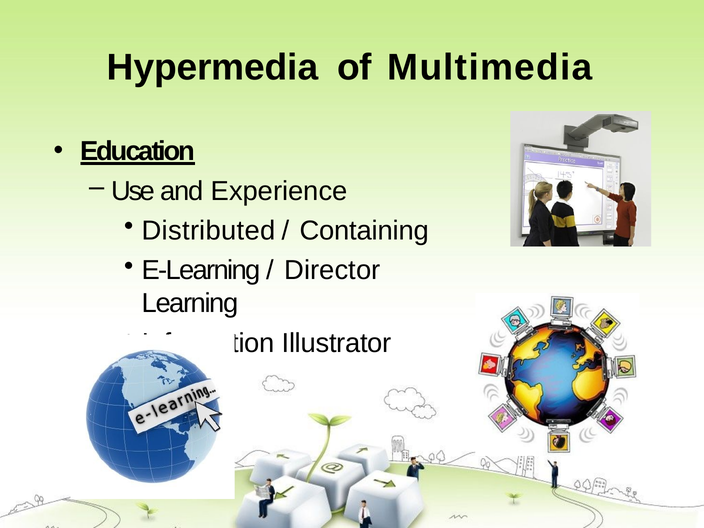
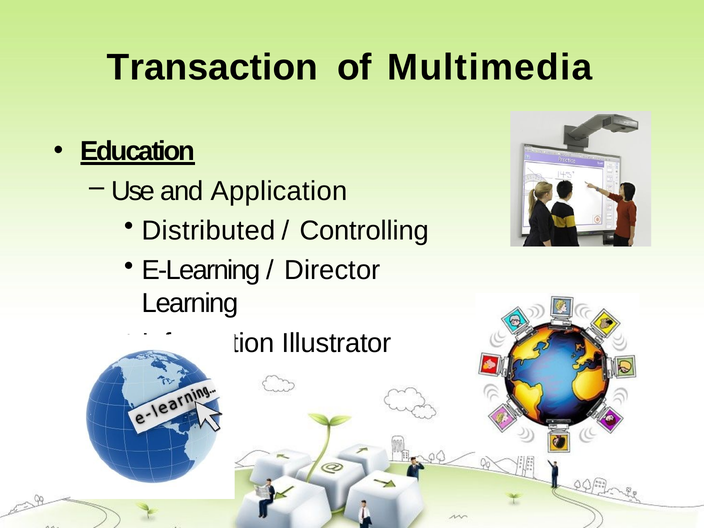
Hypermedia: Hypermedia -> Transaction
Experience: Experience -> Application
Containing: Containing -> Controlling
